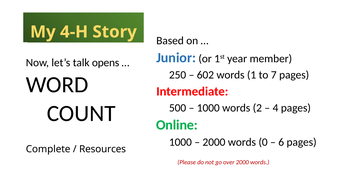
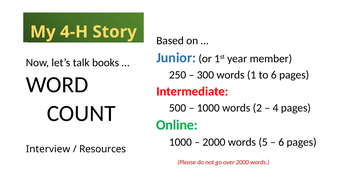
opens: opens -> books
602: 602 -> 300
to 7: 7 -> 6
0: 0 -> 5
Complete: Complete -> Interview
